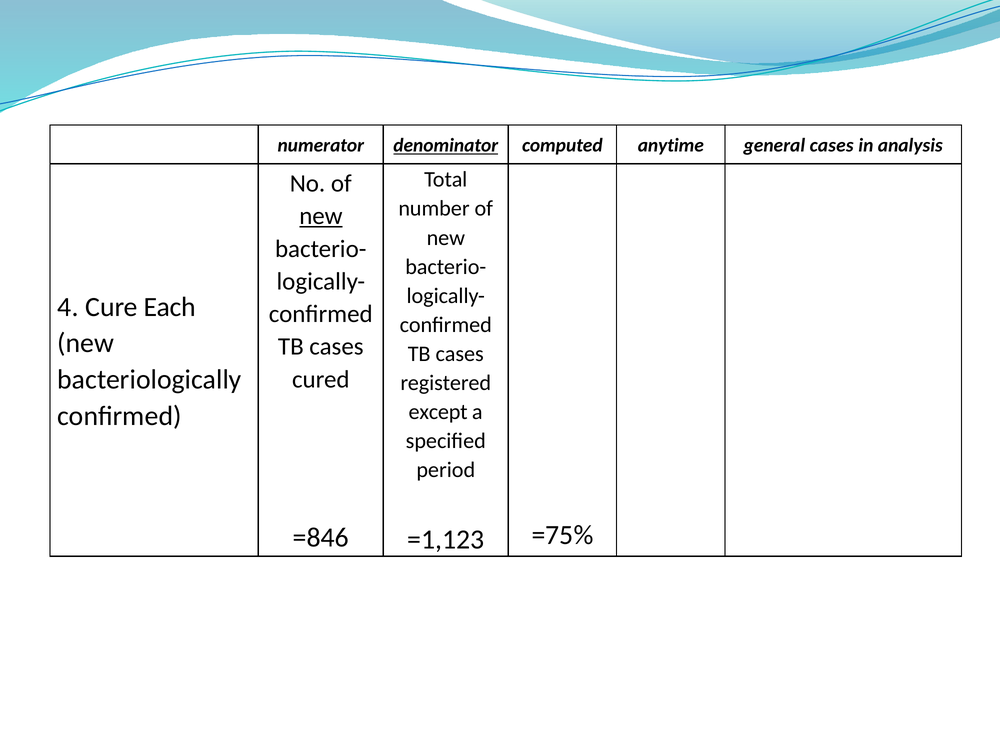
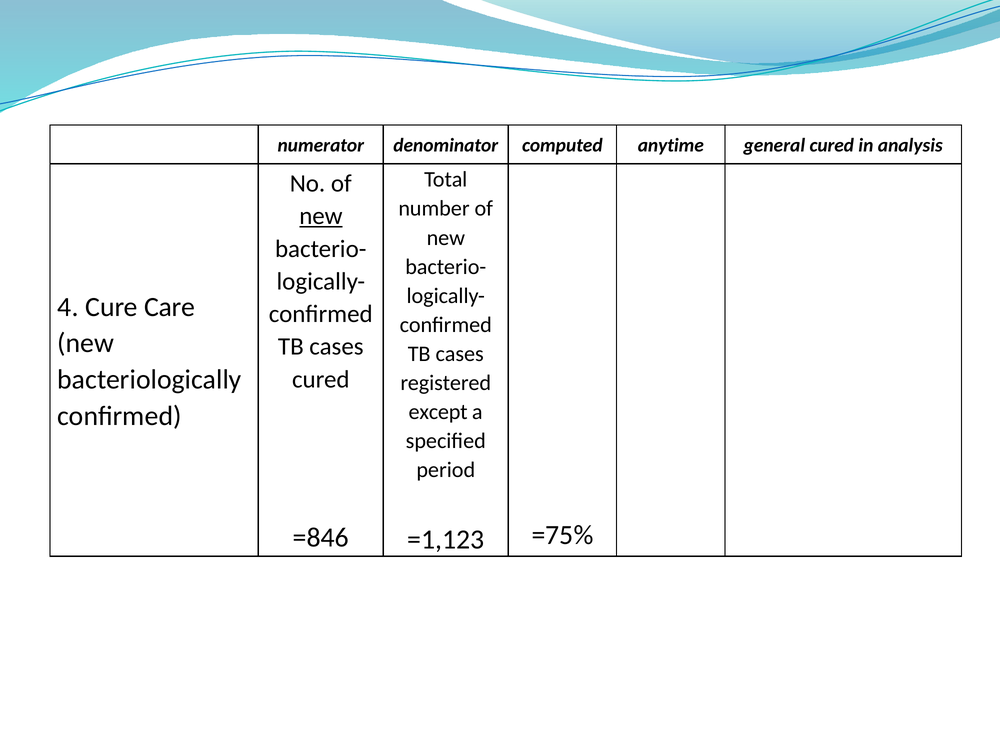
denominator underline: present -> none
general cases: cases -> cured
Each: Each -> Care
